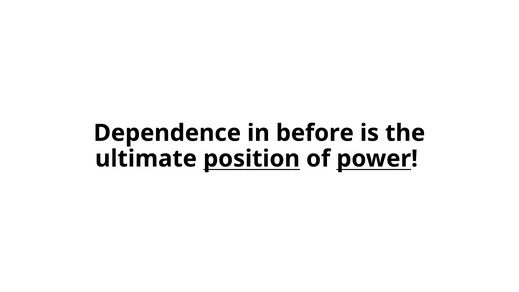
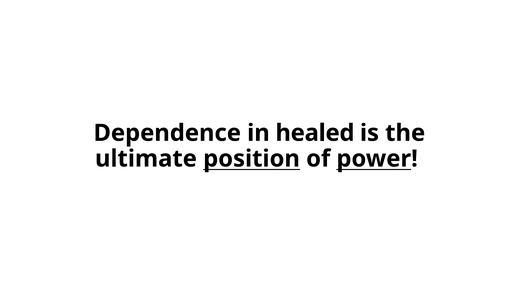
before: before -> healed
